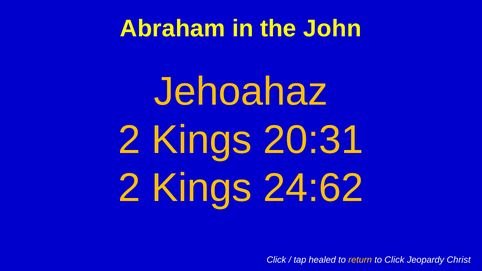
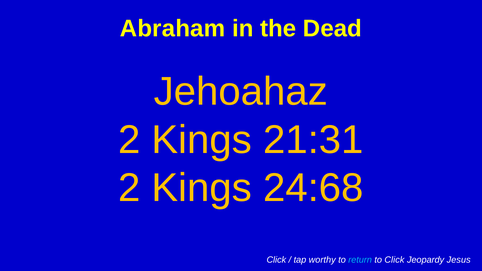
John: John -> Dead
20:31: 20:31 -> 21:31
24:62: 24:62 -> 24:68
healed: healed -> worthy
return colour: yellow -> light blue
Christ: Christ -> Jesus
